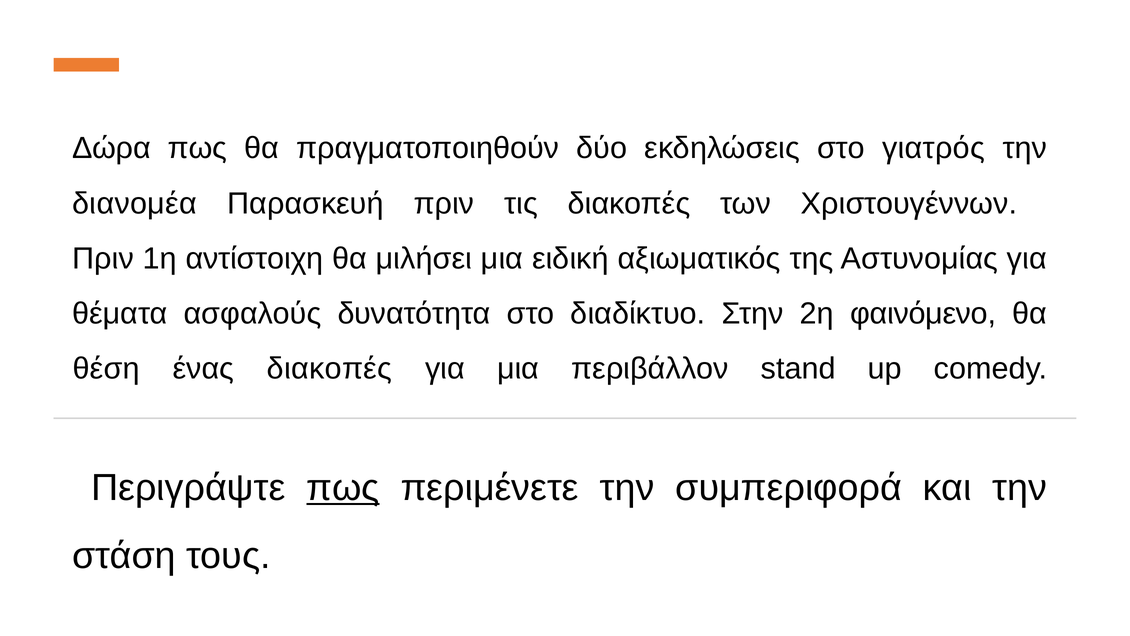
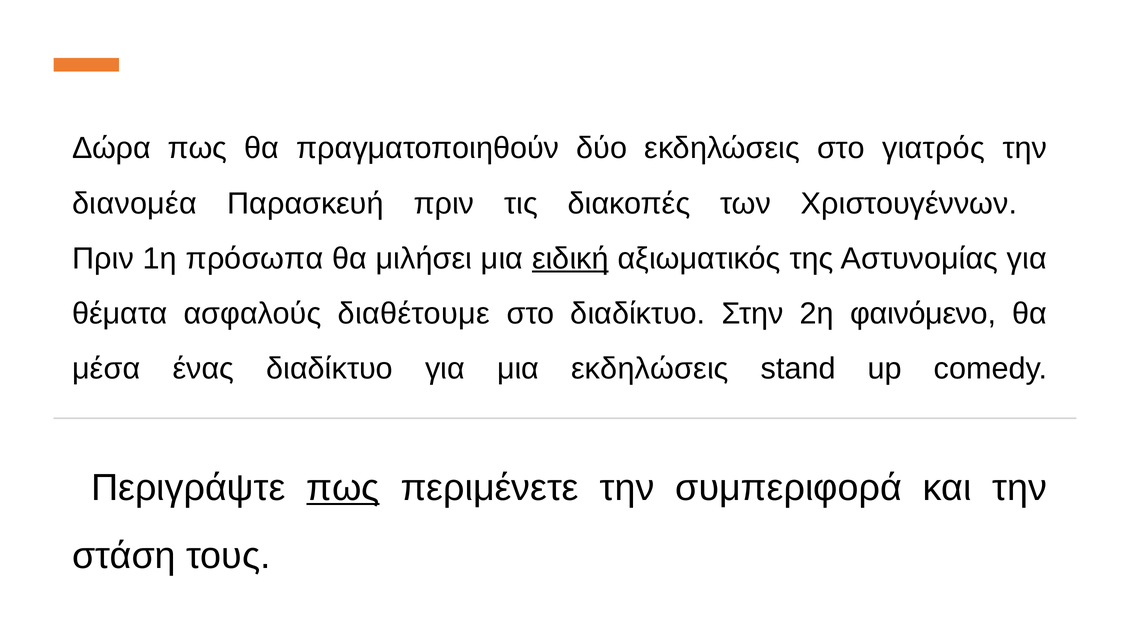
αντίστοιχη: αντίστοιχη -> πρόσωπα
ειδική underline: none -> present
δυνατότητα: δυνατότητα -> διαθέτουμε
θέση: θέση -> μέσα
ένας διακοπές: διακοπές -> διαδίκτυο
μια περιβάλλον: περιβάλλον -> εκδηλώσεις
